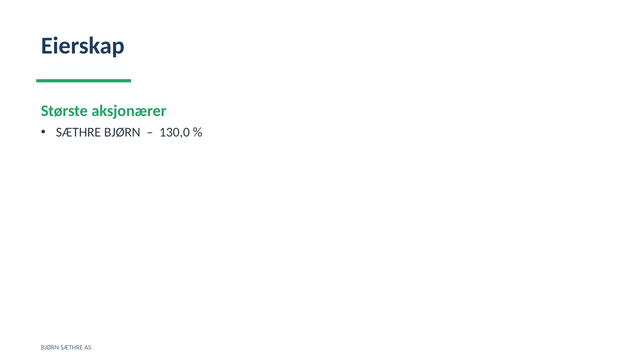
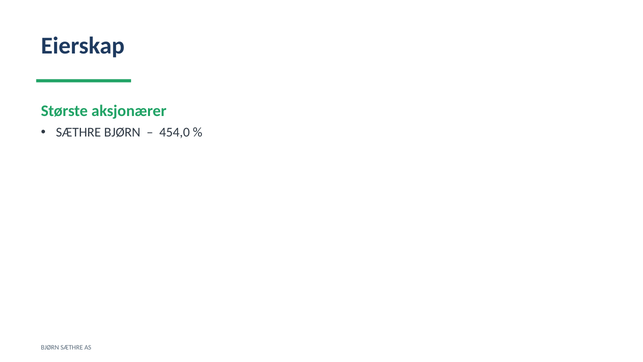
130,0: 130,0 -> 454,0
